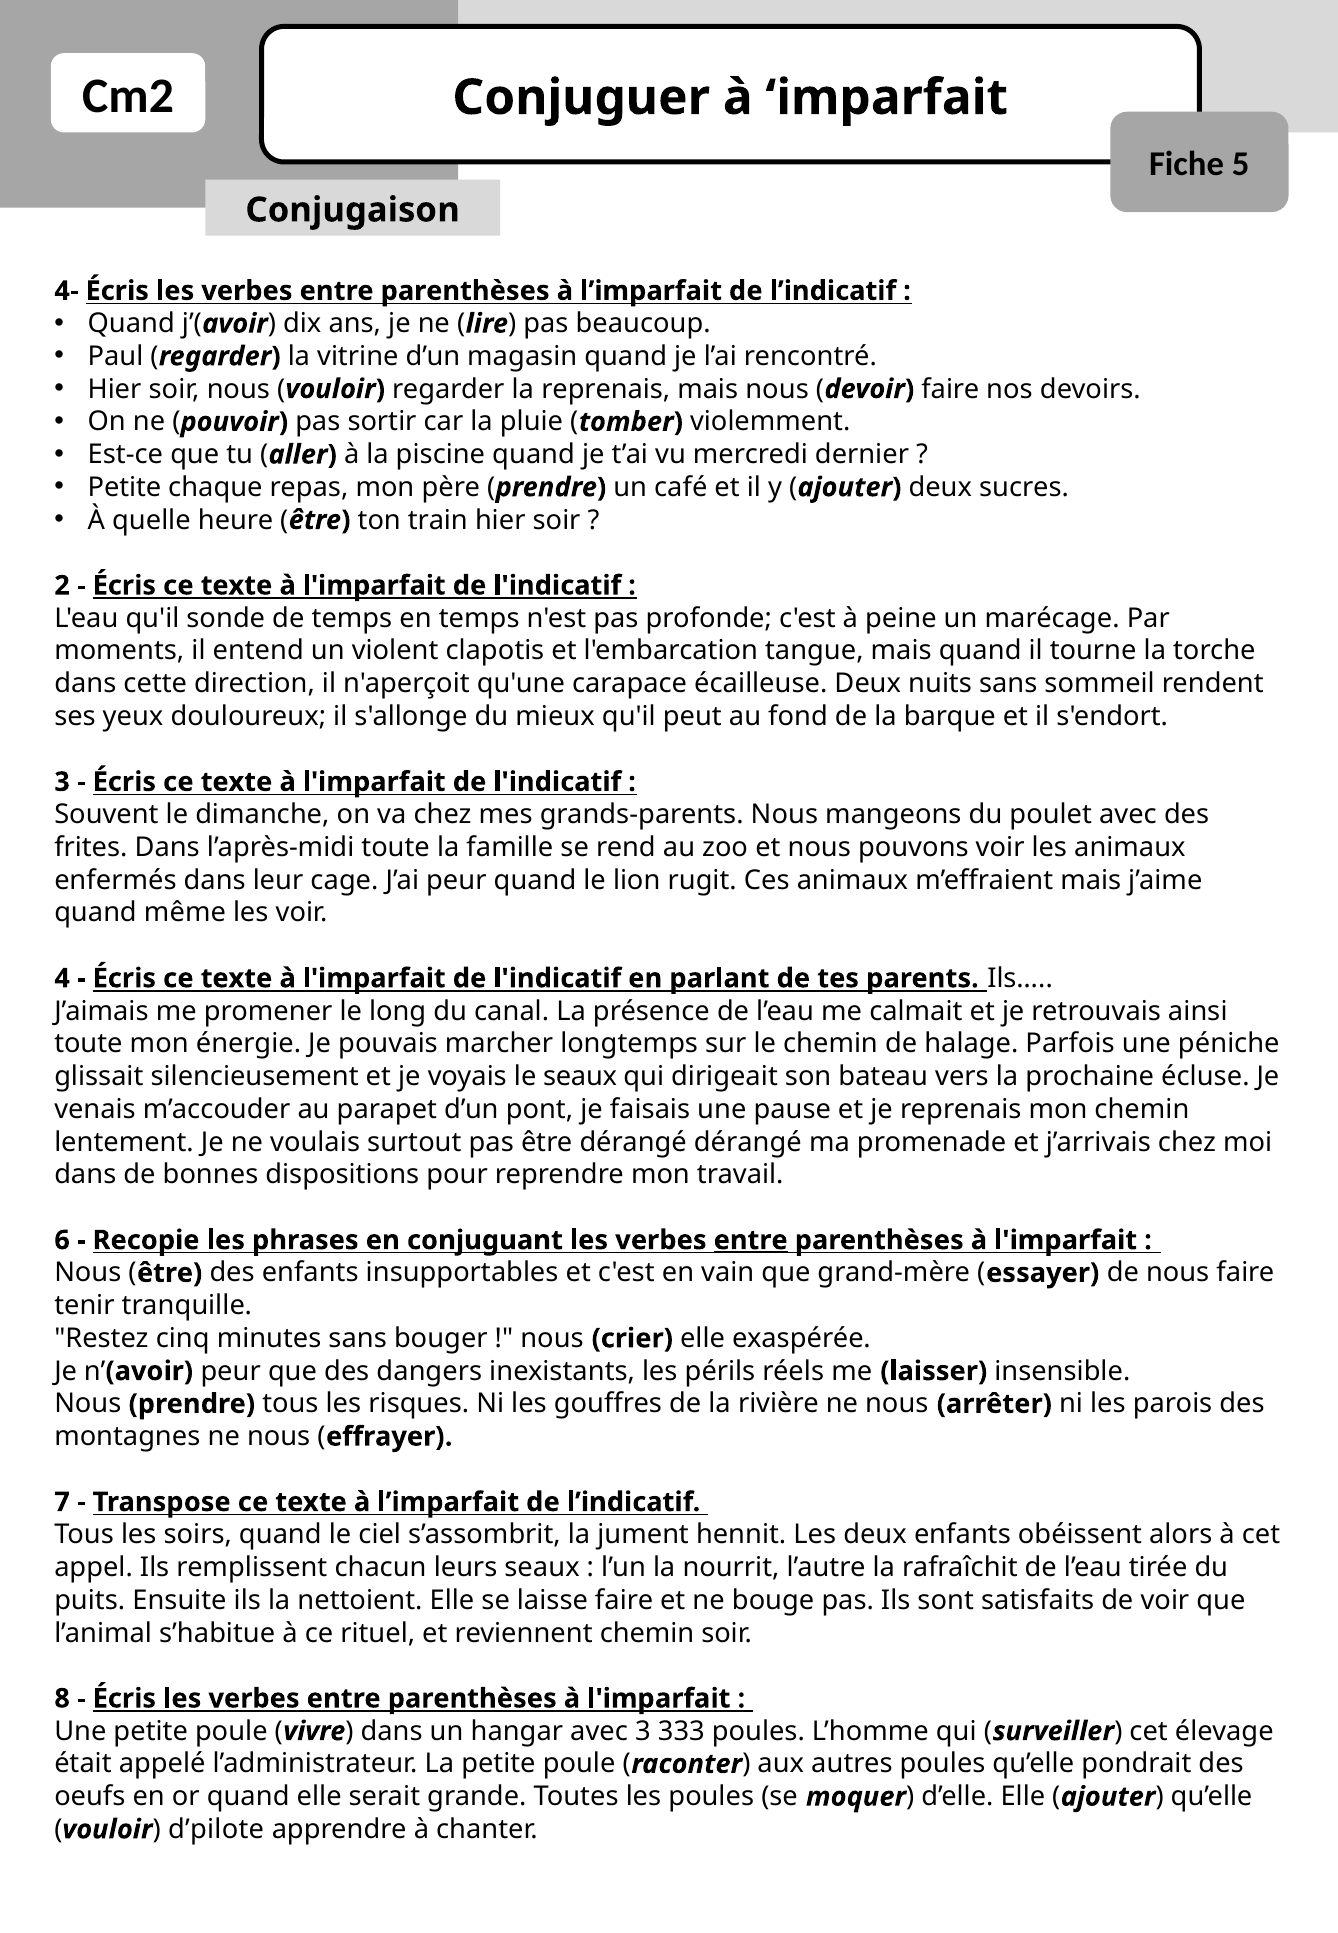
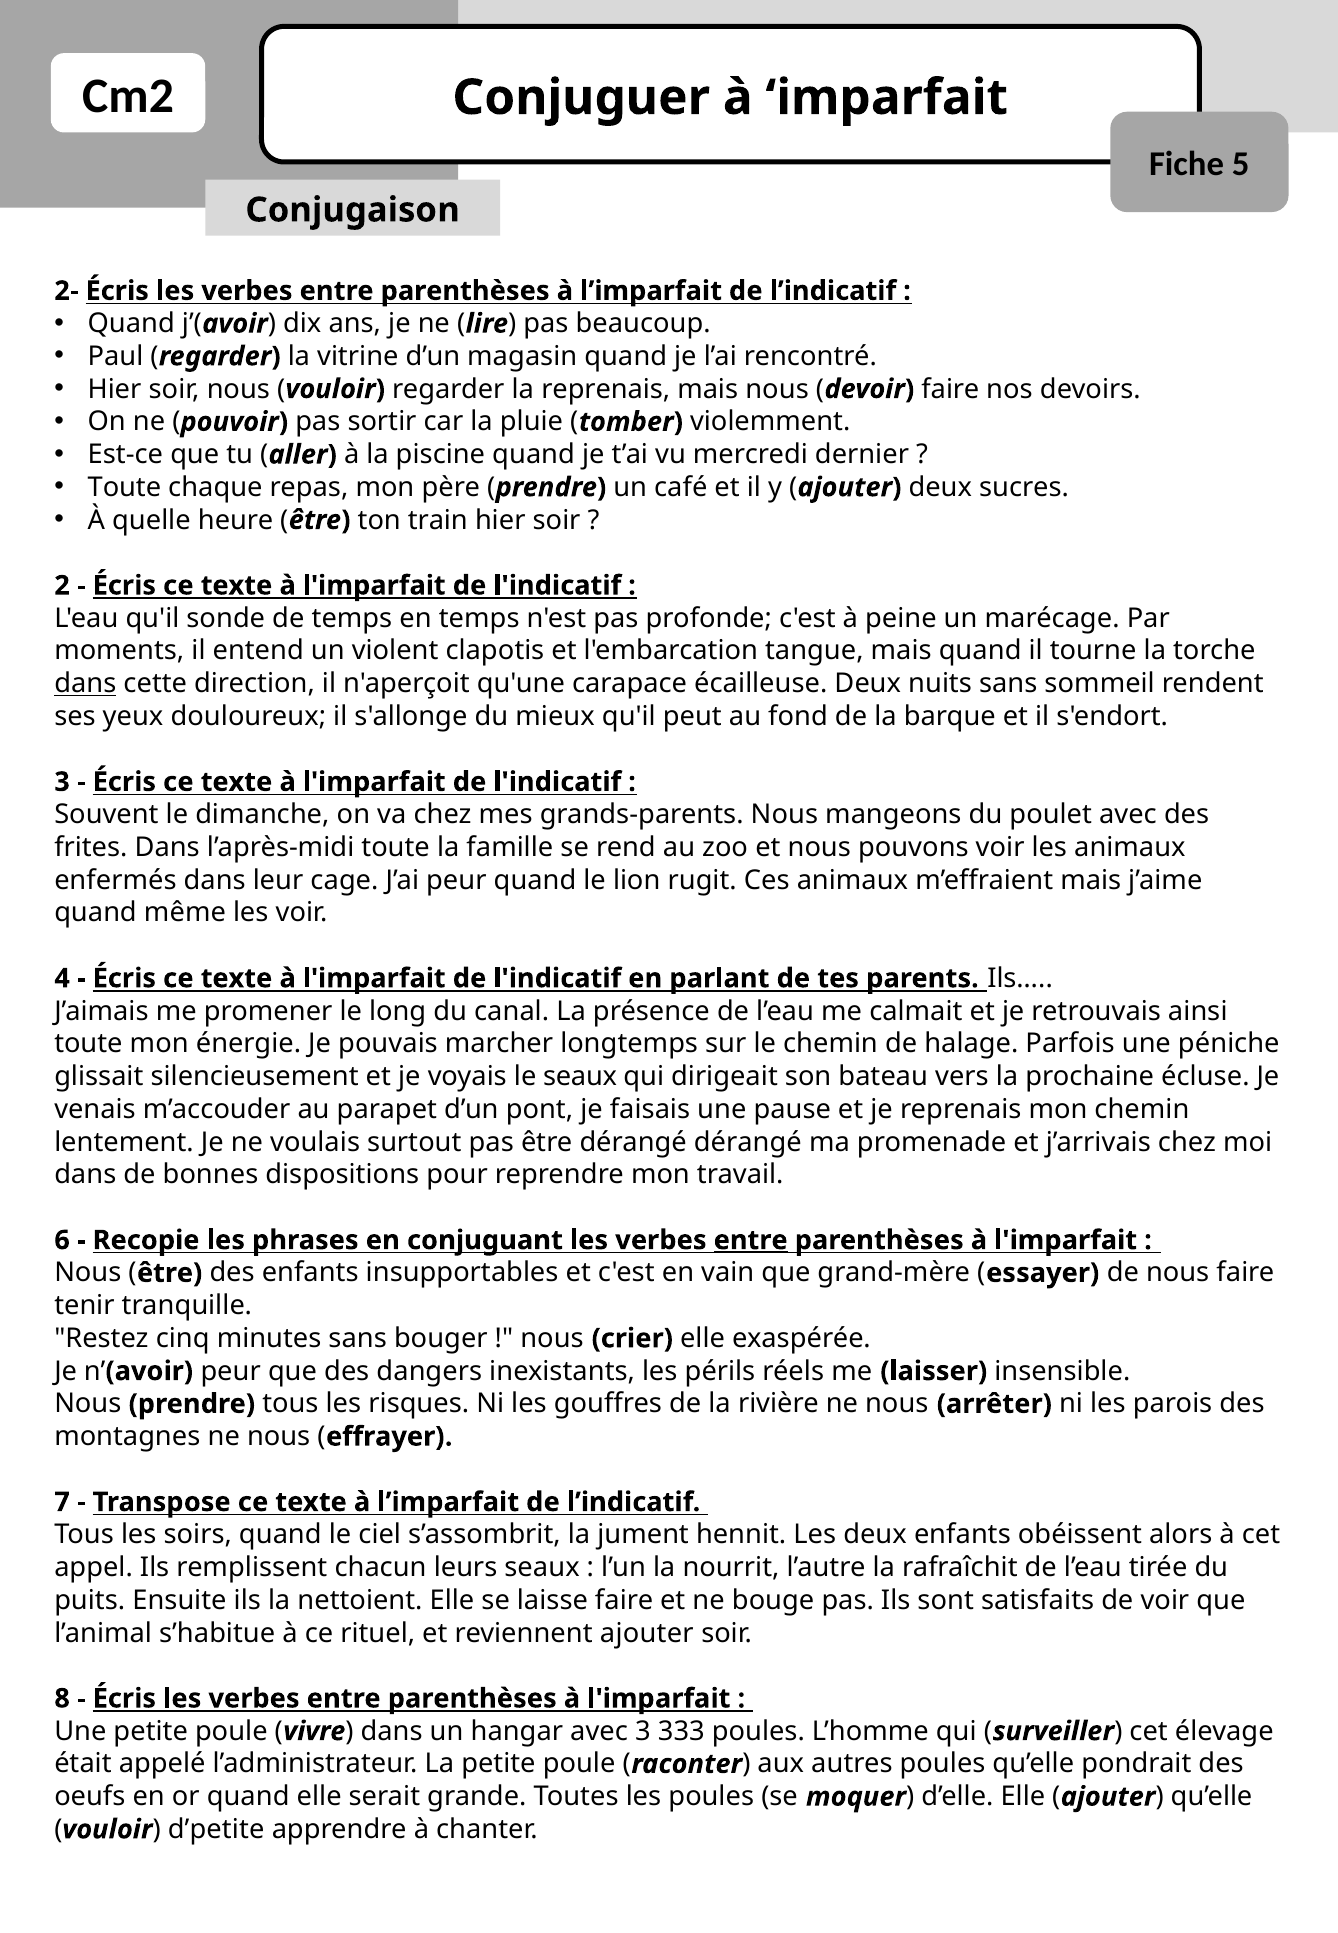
4-: 4- -> 2-
Petite at (124, 487): Petite -> Toute
dans at (85, 684) underline: none -> present
reviennent chemin: chemin -> ajouter
d’pilote: d’pilote -> d’petite
